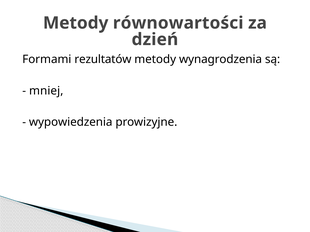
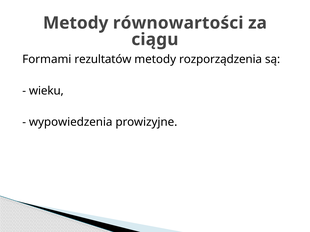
dzień: dzień -> ciągu
wynagrodzenia: wynagrodzenia -> rozporządzenia
mniej: mniej -> wieku
